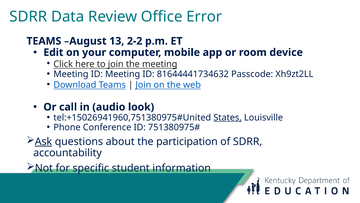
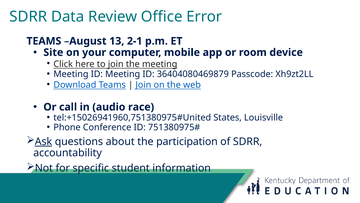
2-2: 2-2 -> 2-1
Edit: Edit -> Site
81644441734632: 81644441734632 -> 36404080469879
look: look -> race
States underline: present -> none
